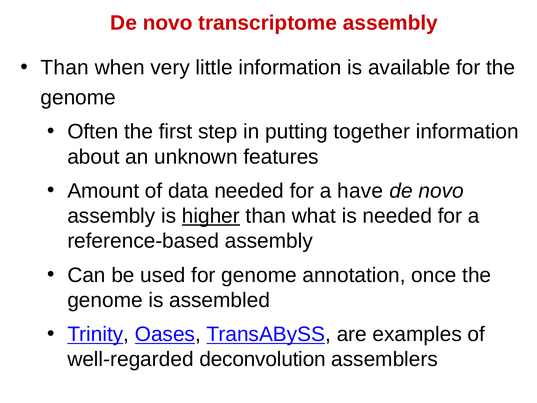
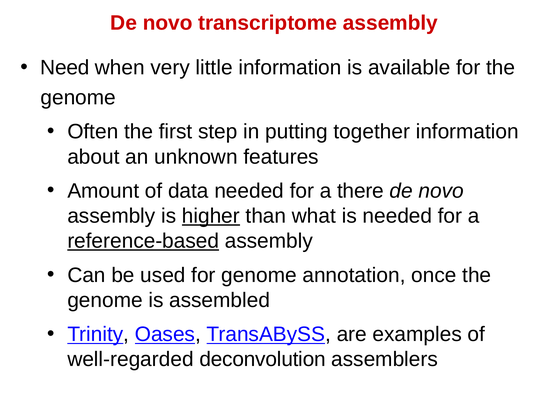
Than at (65, 68): Than -> Need
have: have -> there
reference-based underline: none -> present
